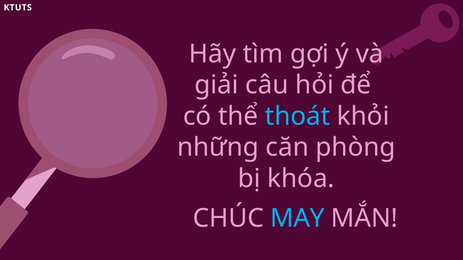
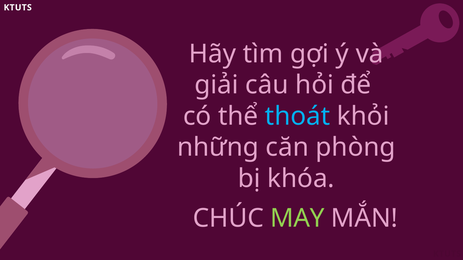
MAY colour: light blue -> light green
